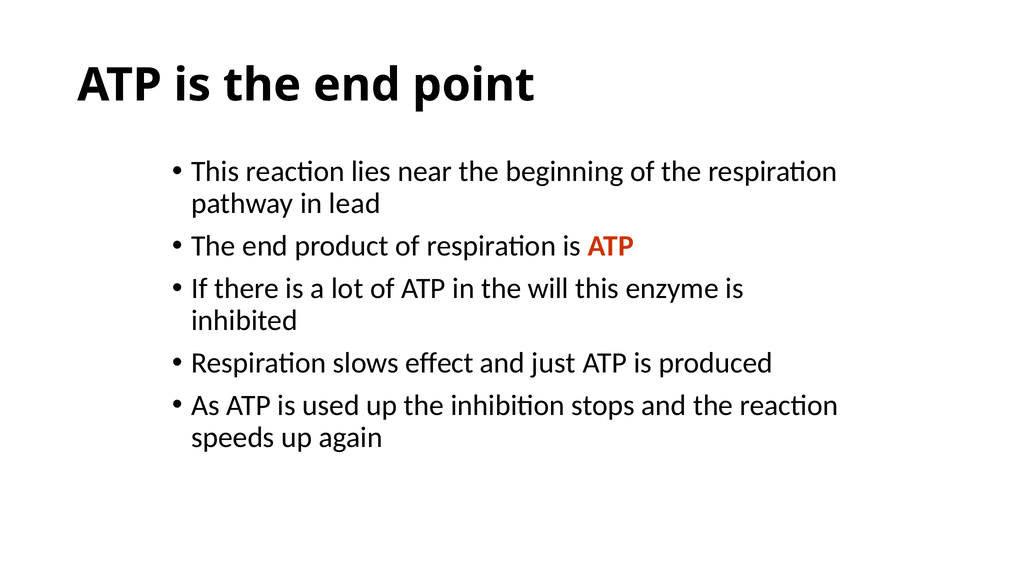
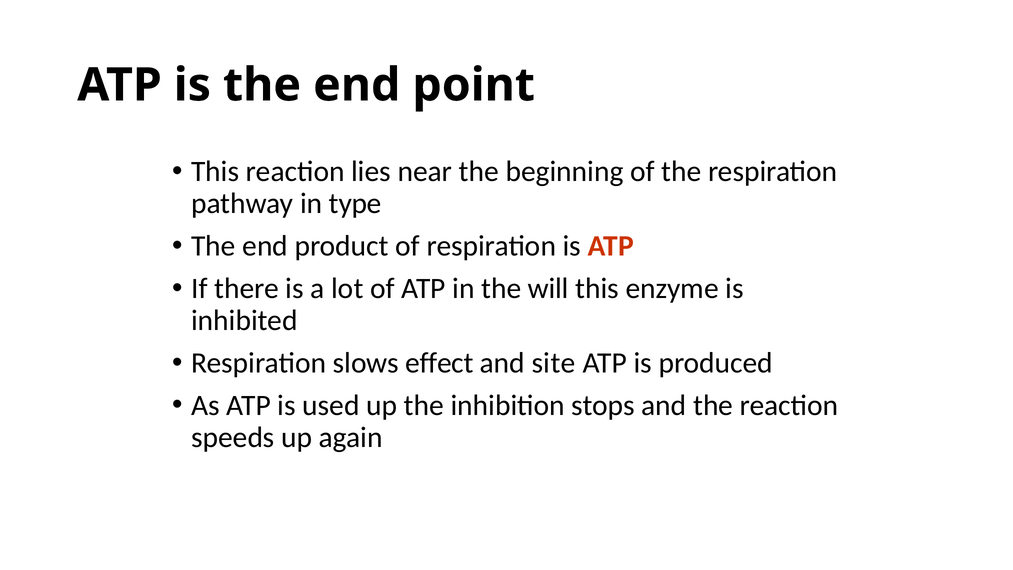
lead: lead -> type
just: just -> site
